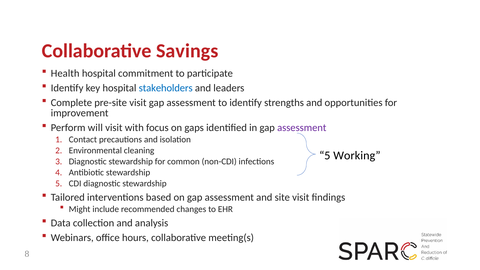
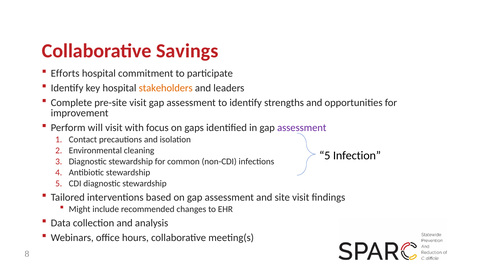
Health: Health -> Efforts
stakeholders colour: blue -> orange
Working: Working -> Infection
